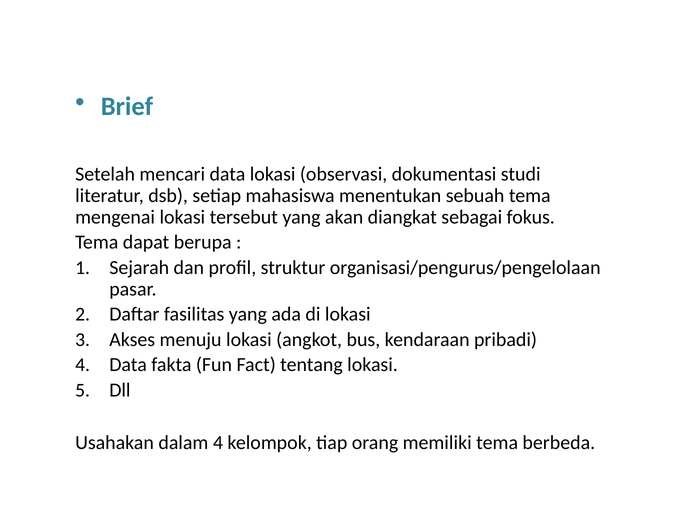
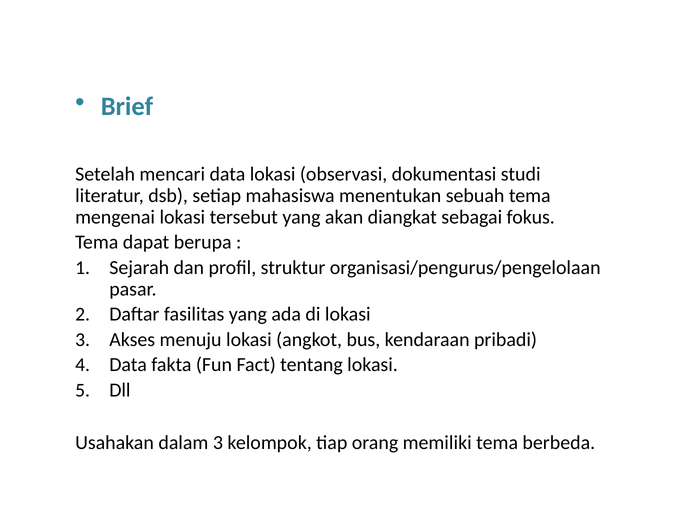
dalam 4: 4 -> 3
